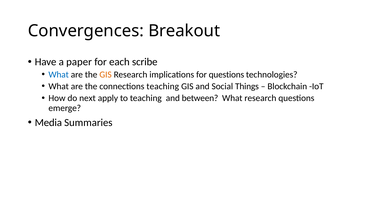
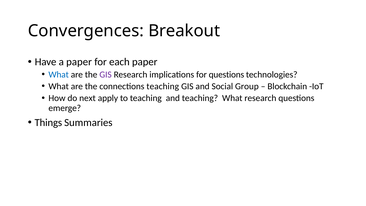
each scribe: scribe -> paper
GIS at (106, 74) colour: orange -> purple
Things: Things -> Group
and between: between -> teaching
Media: Media -> Things
